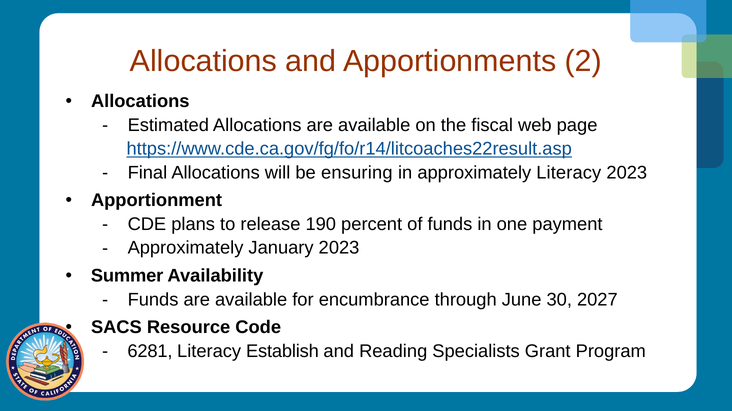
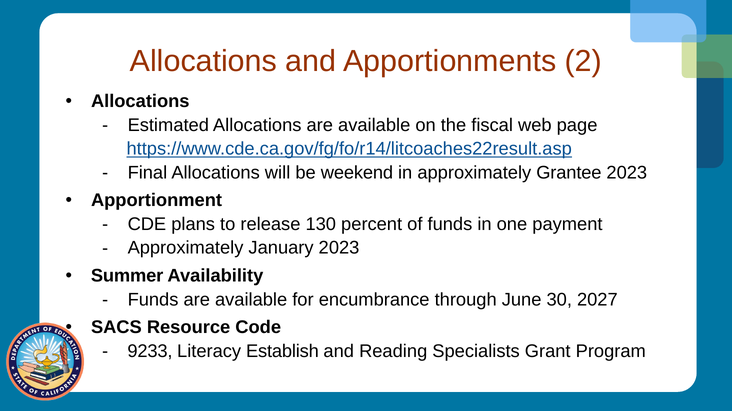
ensuring: ensuring -> weekend
approximately Literacy: Literacy -> Grantee
190: 190 -> 130
6281: 6281 -> 9233
